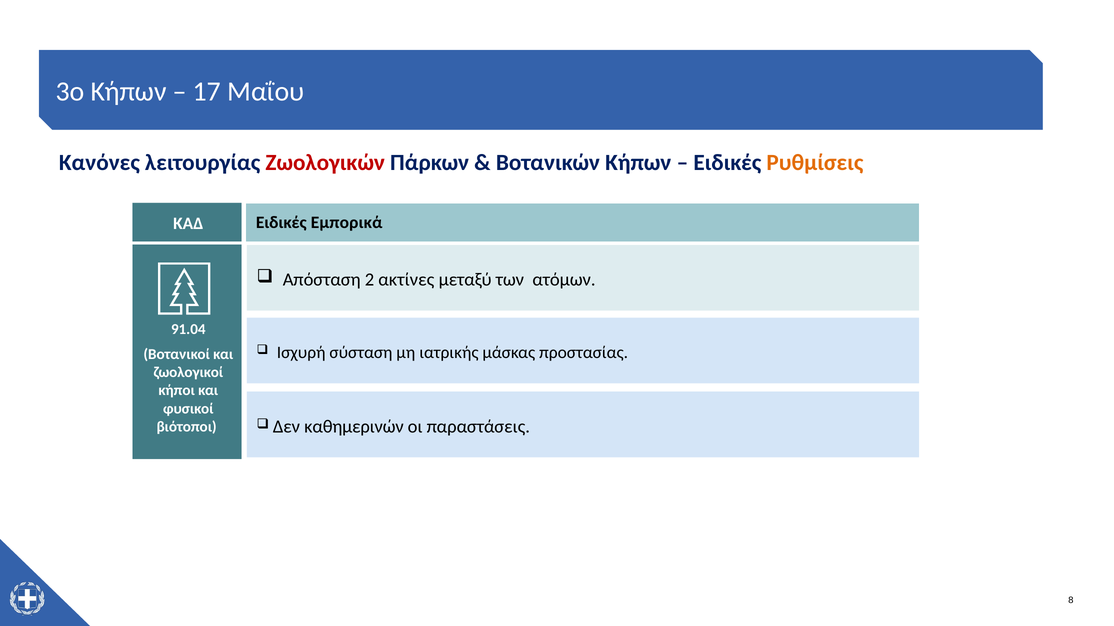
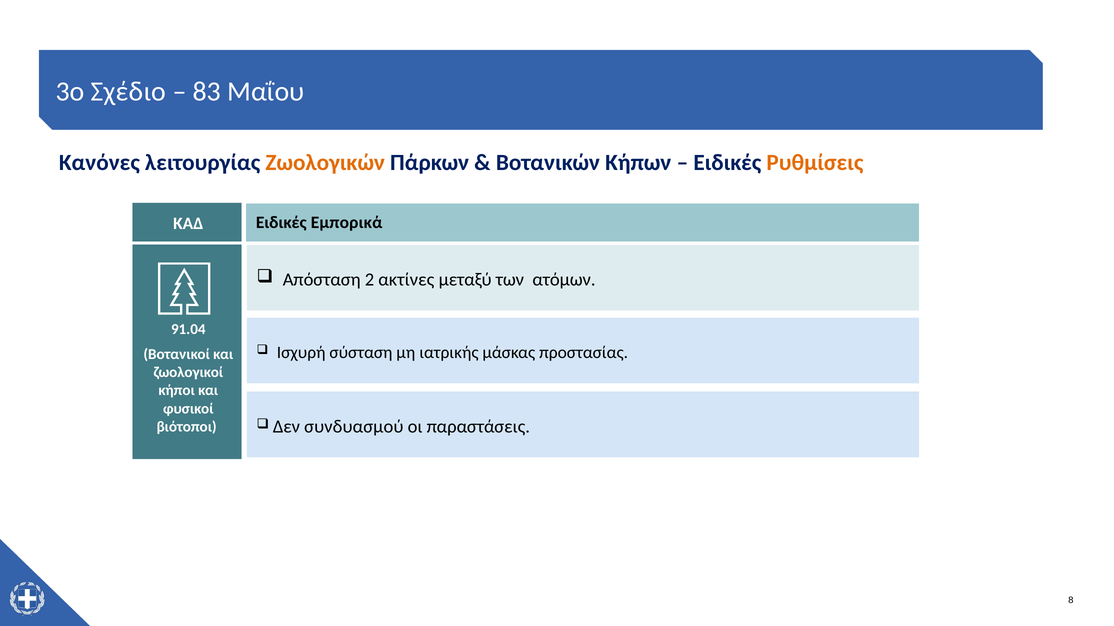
3o Κήπων: Κήπων -> Σχέδιο
17: 17 -> 83
Ζωολογικών colour: red -> orange
καθημερινών: καθημερινών -> συνδυασμού
